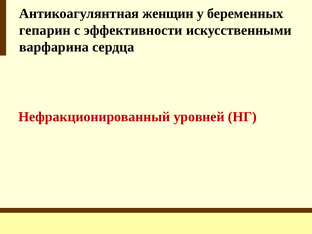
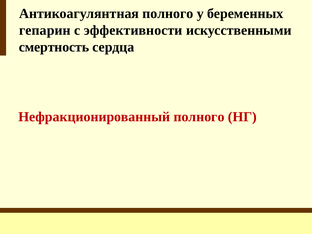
Антикоагулянтная женщин: женщин -> полного
варфарина: варфарина -> смертность
Нефракционированный уровней: уровней -> полного
